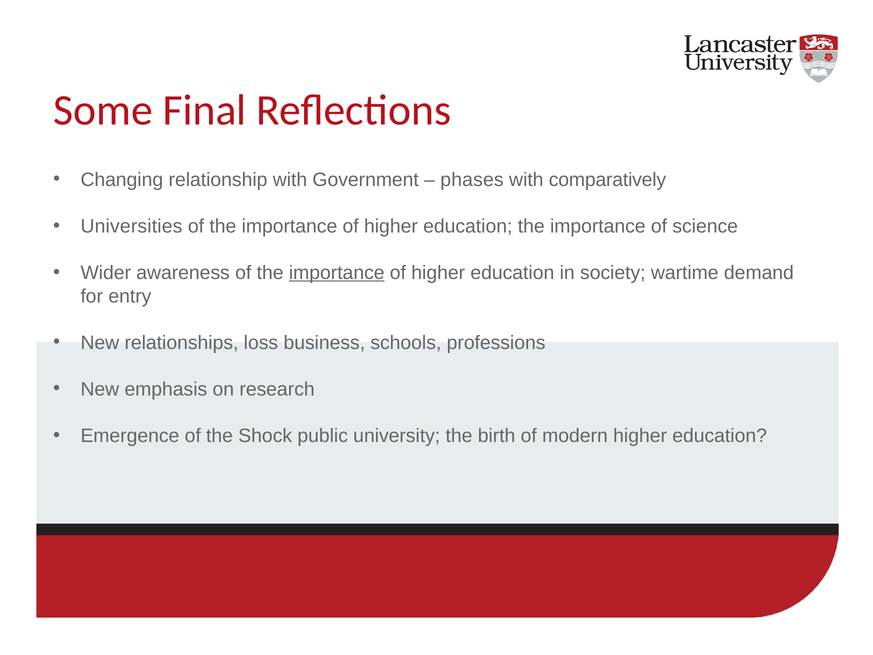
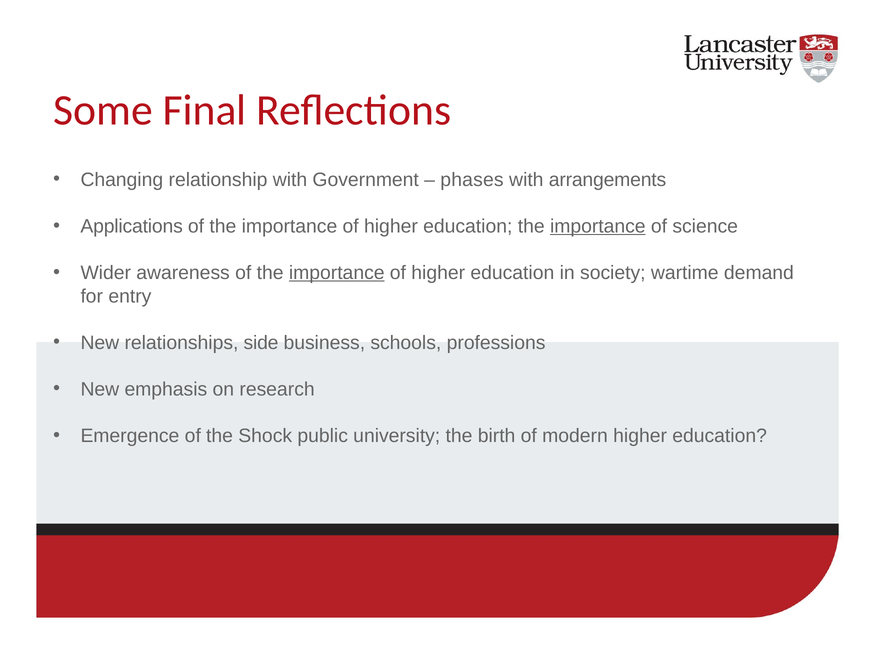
comparatively: comparatively -> arrangements
Universities: Universities -> Applications
importance at (598, 226) underline: none -> present
loss: loss -> side
